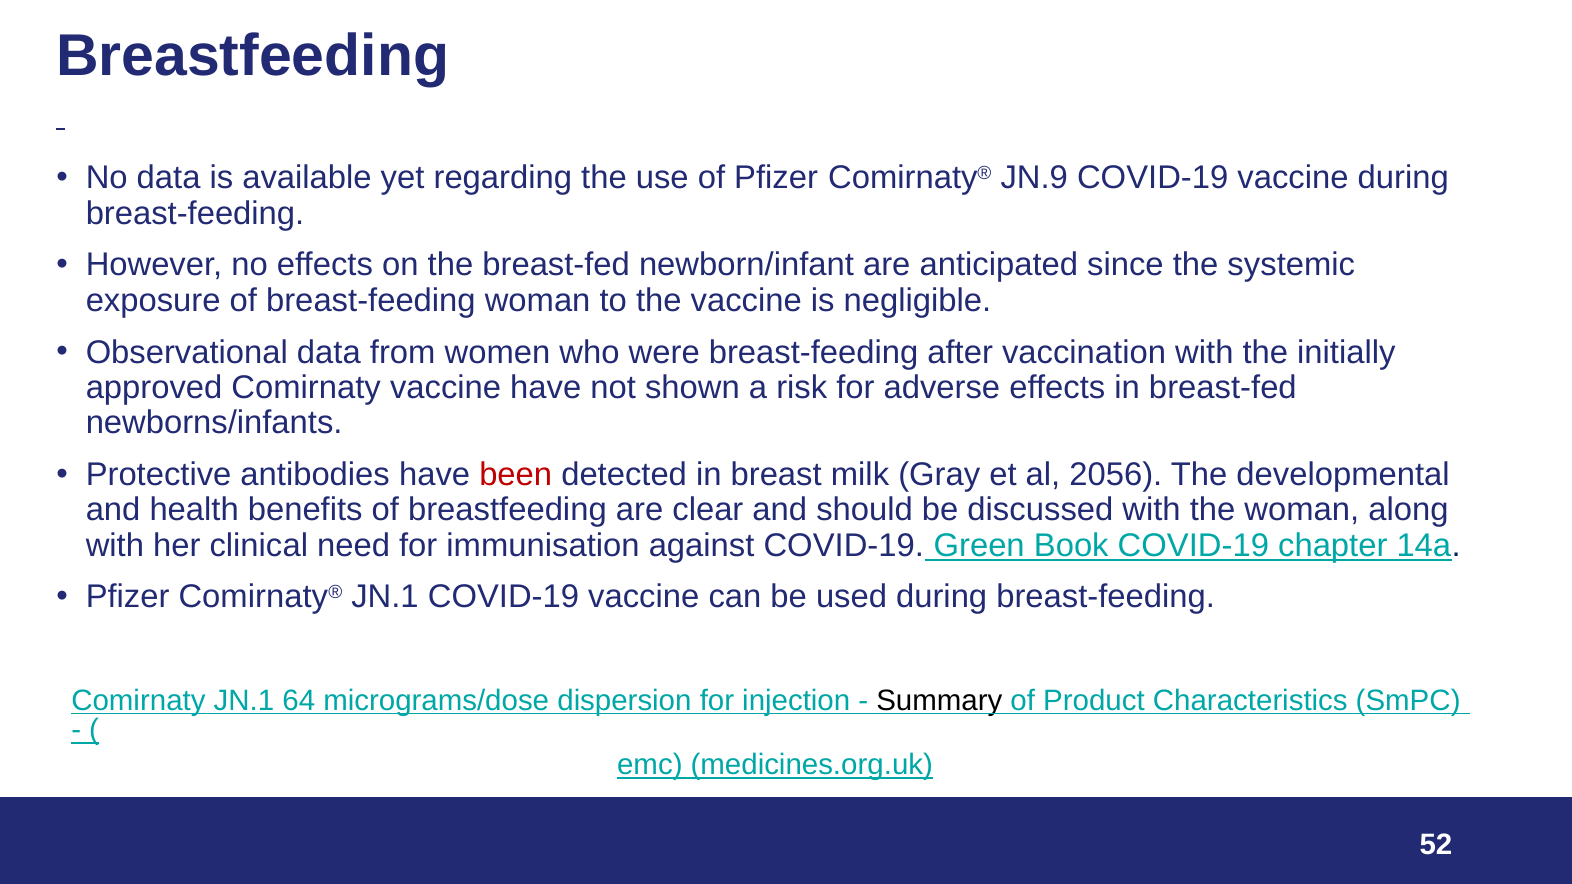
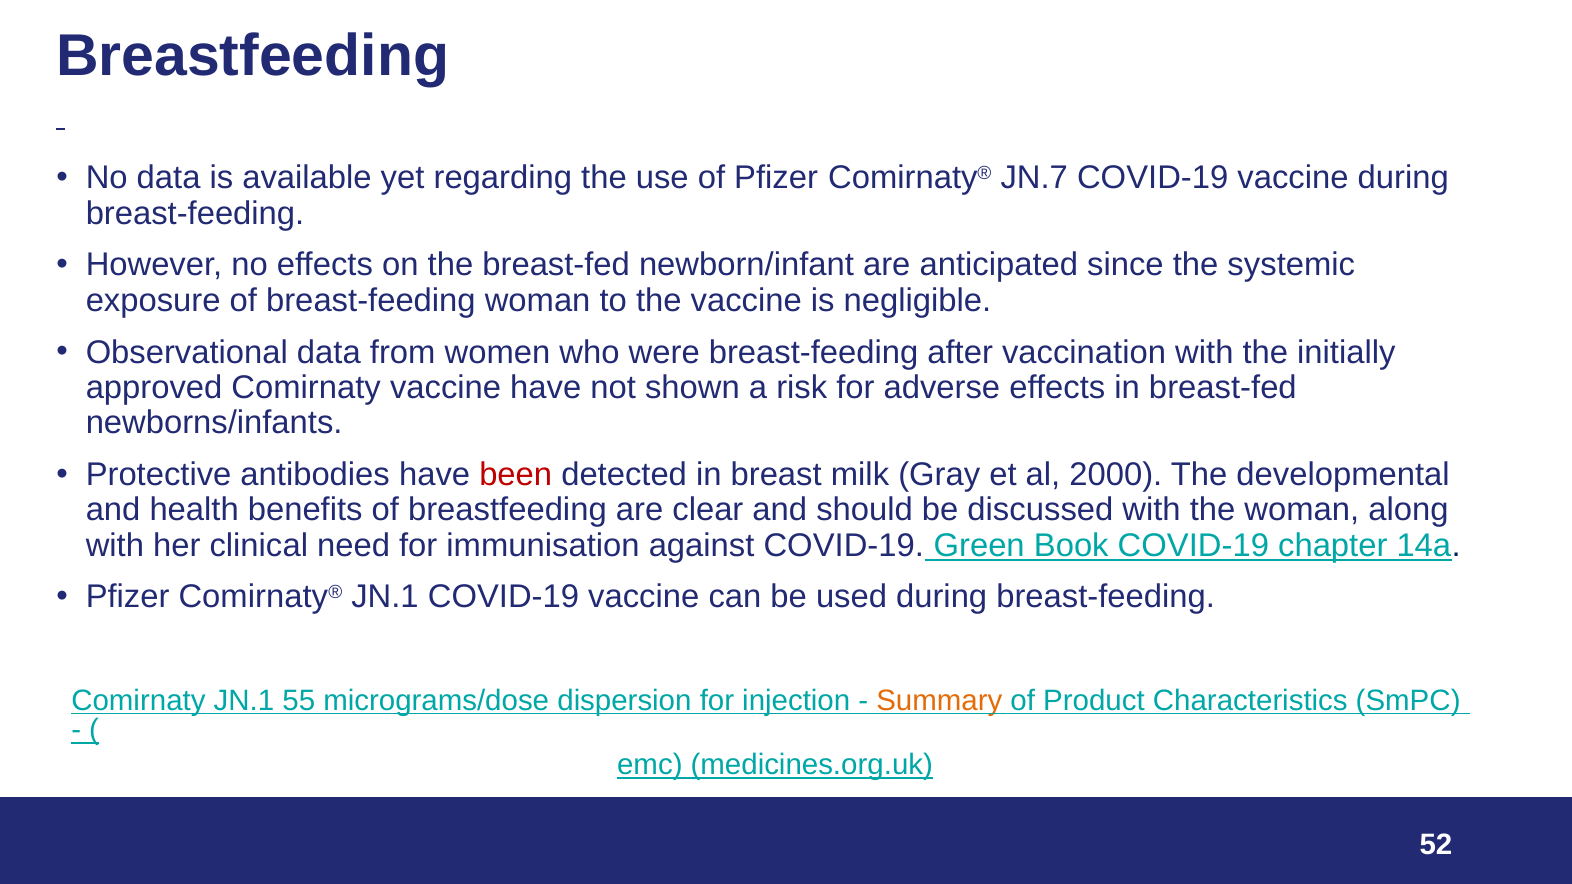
JN.9: JN.9 -> JN.7
2056: 2056 -> 2000
64: 64 -> 55
Summary colour: black -> orange
